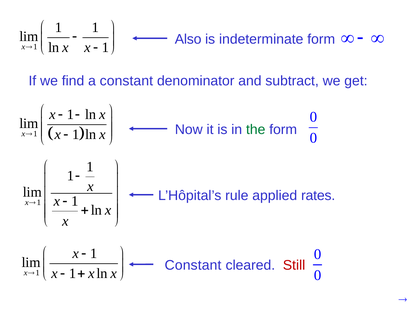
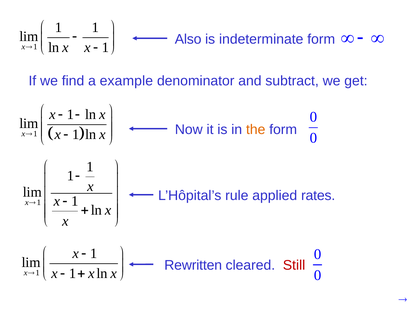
a constant: constant -> example
the colour: green -> orange
Constant at (193, 266): Constant -> Rewritten
